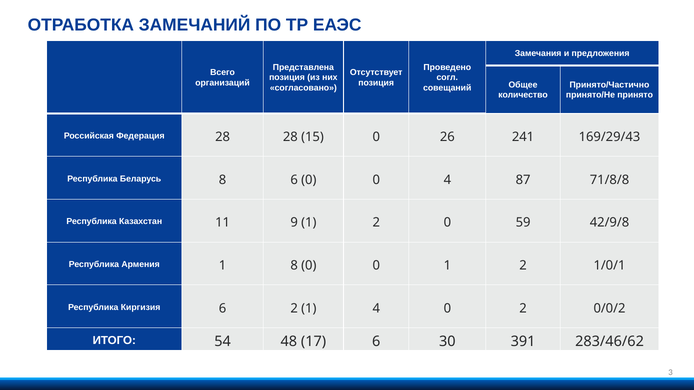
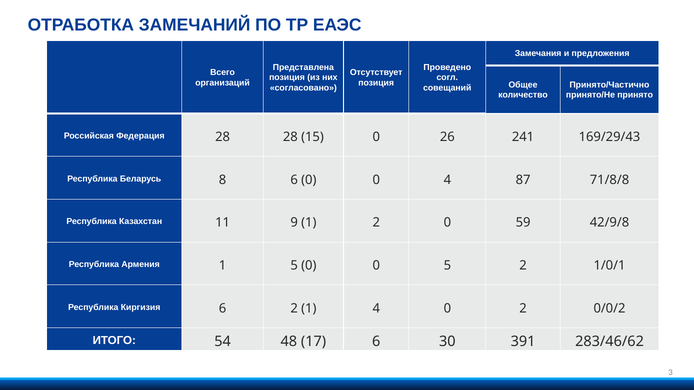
1 8: 8 -> 5
0 1: 1 -> 5
